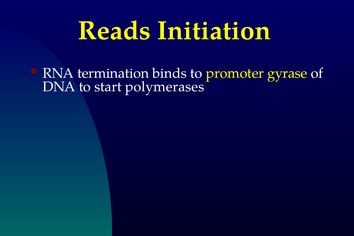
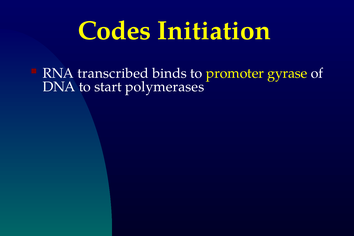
Reads: Reads -> Codes
termination: termination -> transcribed
